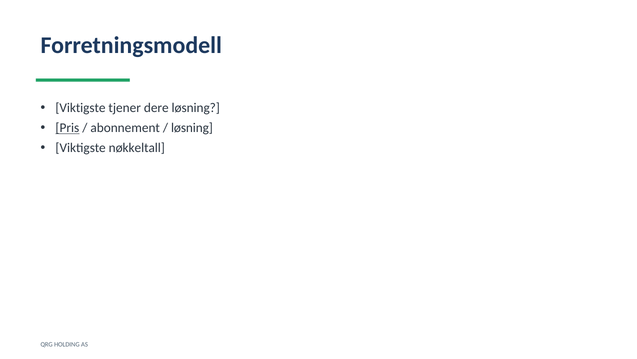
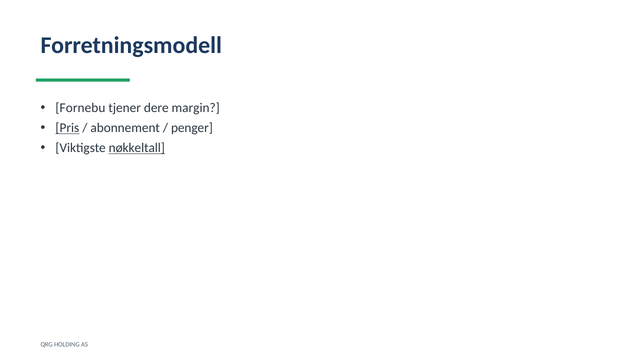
Viktigste at (80, 108): Viktigste -> Fornebu
dere løsning: løsning -> margin
løsning at (192, 128): løsning -> penger
nøkkeltall underline: none -> present
